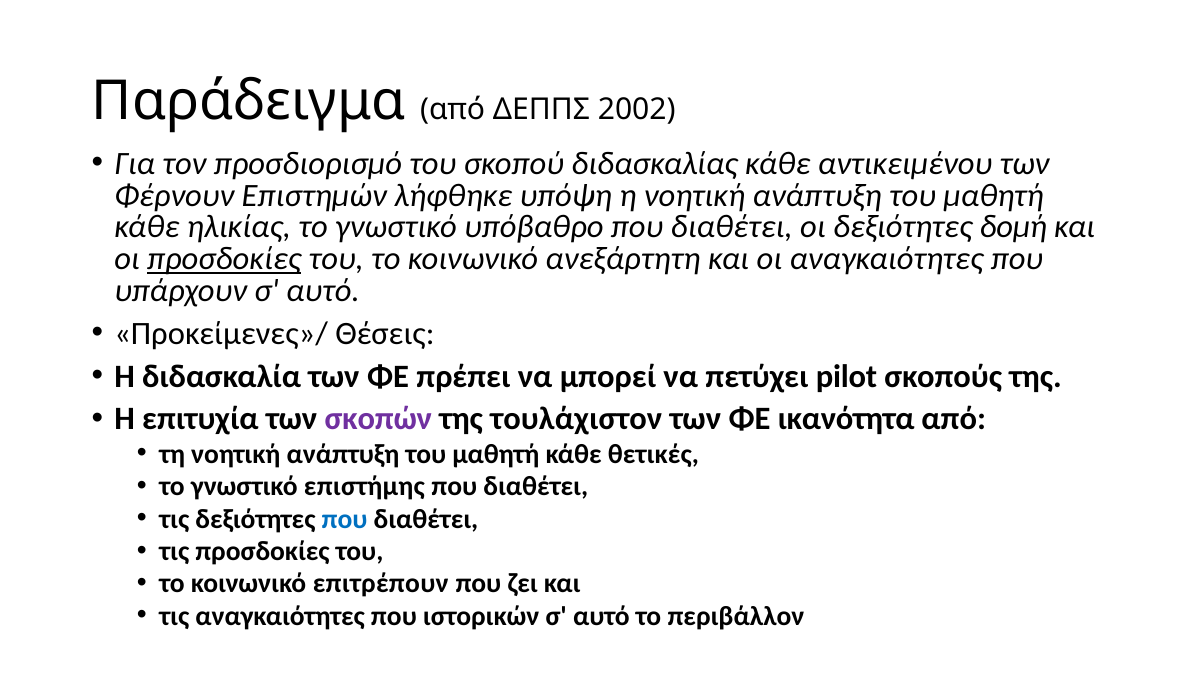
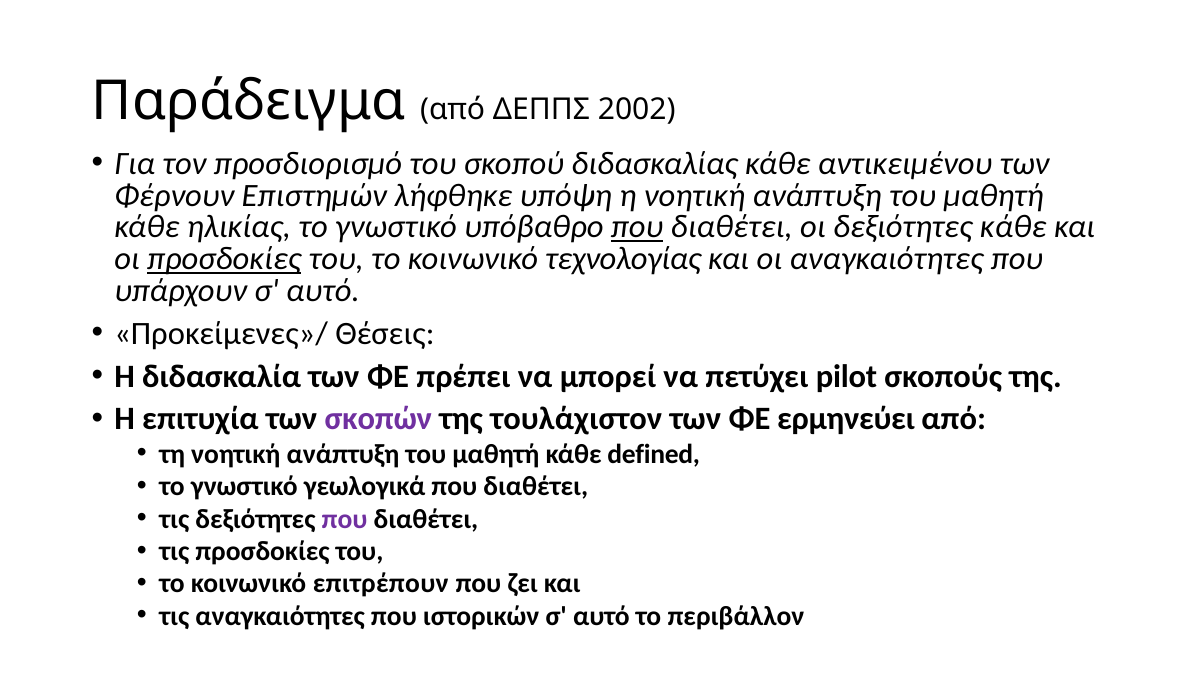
που at (637, 227) underline: none -> present
δεξιότητες δομή: δομή -> κάθε
ανεξάρτητη: ανεξάρτητη -> τεχνολογίας
ικανότητα: ικανότητα -> ερμηνεύει
θετικές: θετικές -> defined
επιστήμης: επιστήμης -> γεωλογικά
που at (345, 519) colour: blue -> purple
